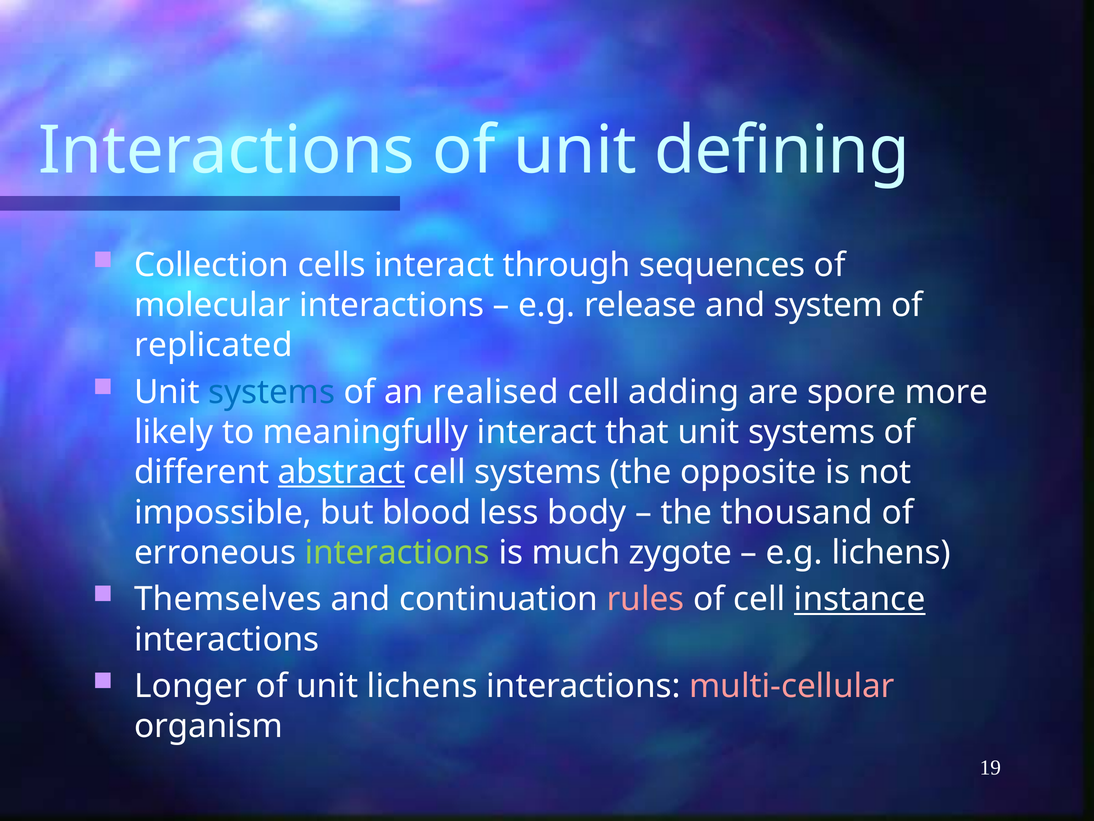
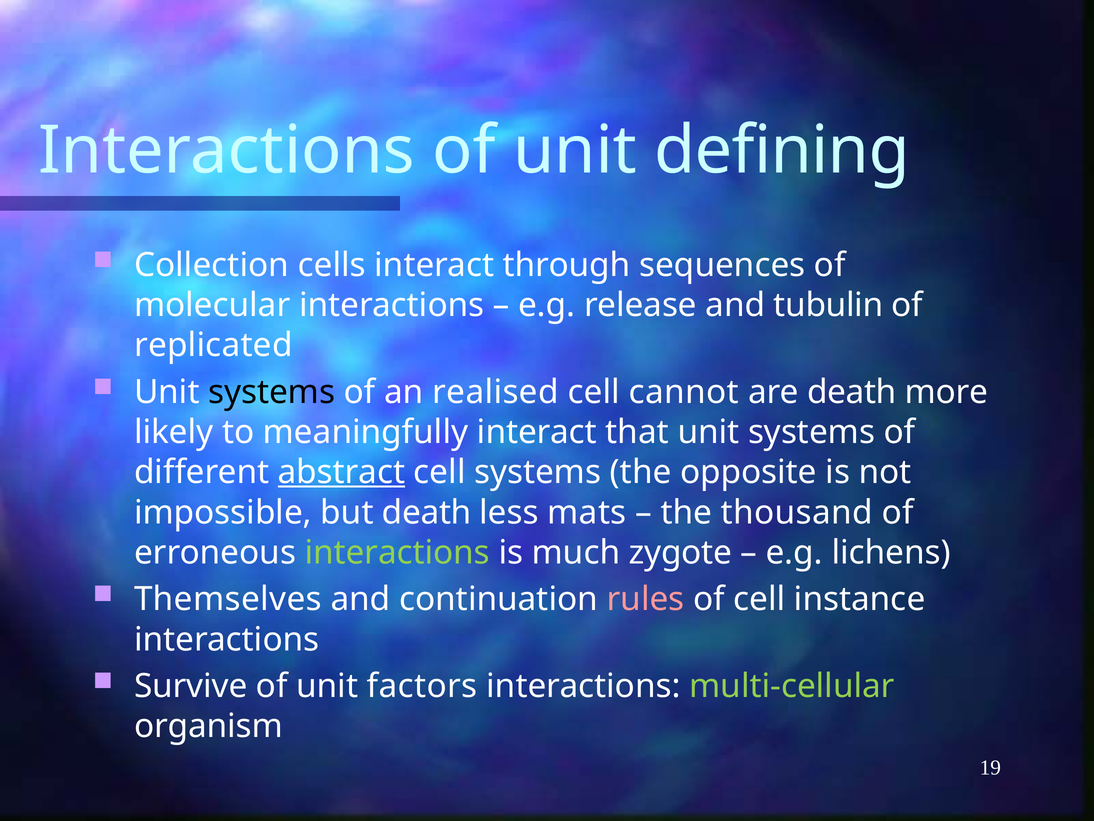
system: system -> tubulin
systems at (272, 392) colour: blue -> black
adding: adding -> cannot
are spore: spore -> death
but blood: blood -> death
body: body -> mats
instance underline: present -> none
Longer: Longer -> Survive
unit lichens: lichens -> factors
multi-cellular colour: pink -> light green
